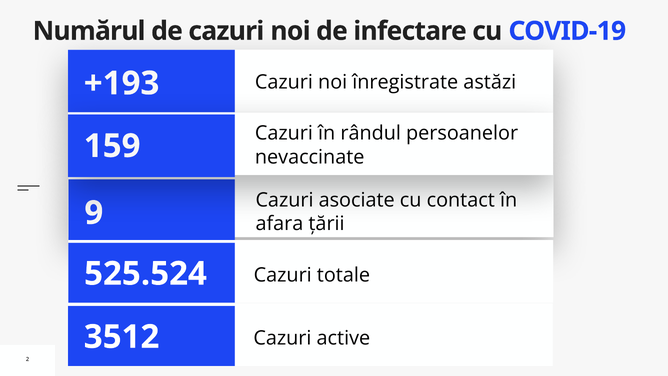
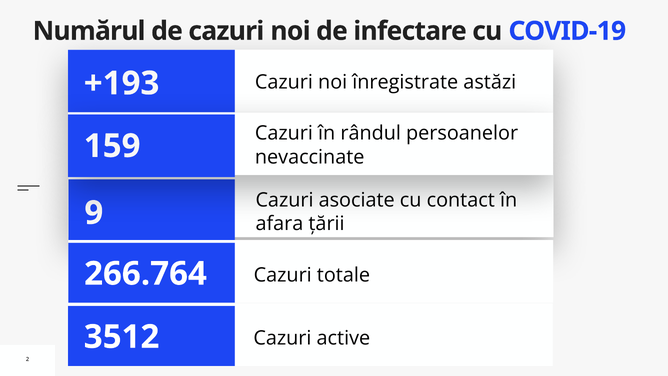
525.524: 525.524 -> 266.764
